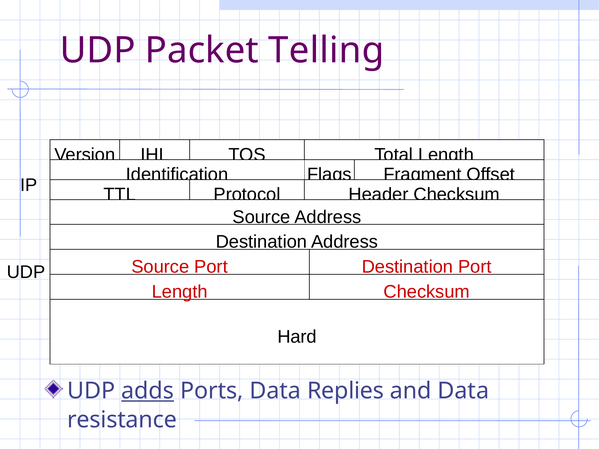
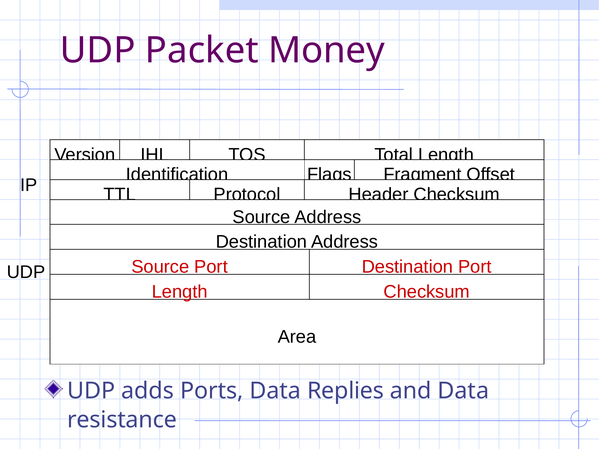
Telling: Telling -> Money
Hard: Hard -> Area
adds underline: present -> none
